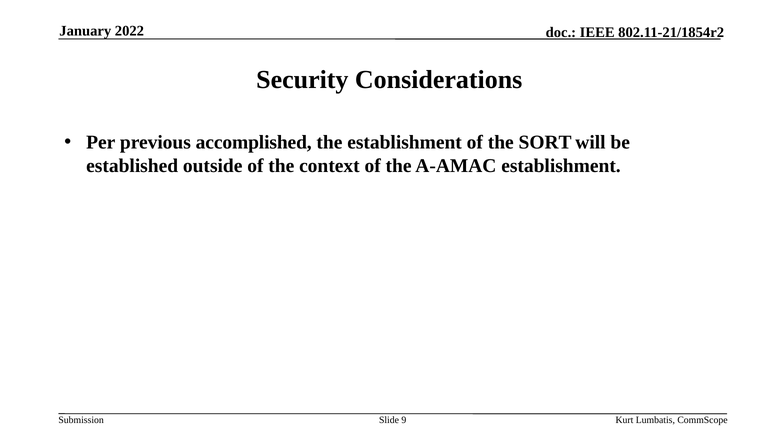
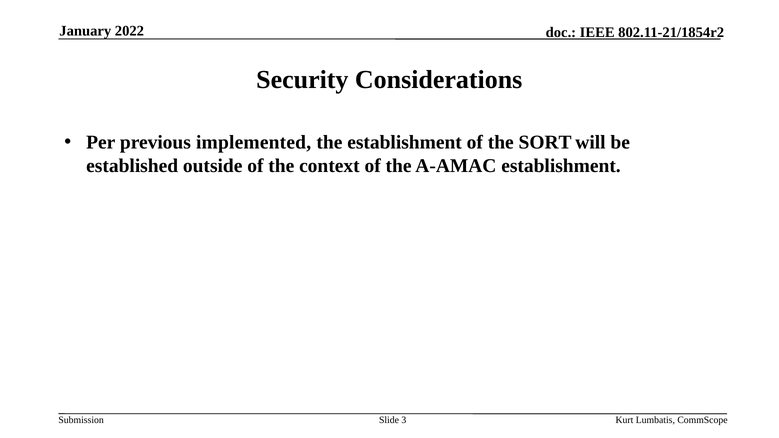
accomplished: accomplished -> implemented
9: 9 -> 3
